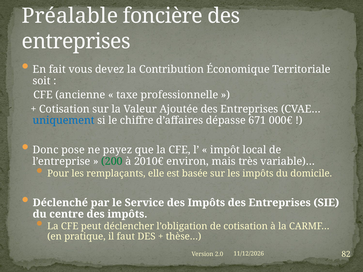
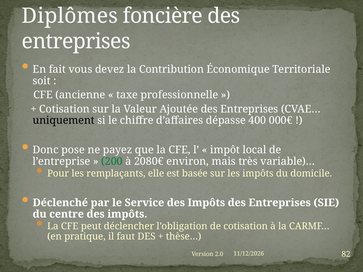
Préalable: Préalable -> Diplômes
uniquement colour: blue -> black
671: 671 -> 400
2010€: 2010€ -> 2080€
